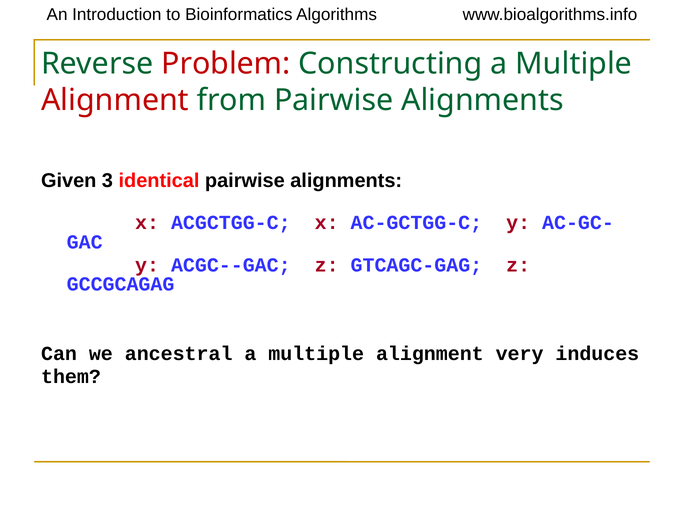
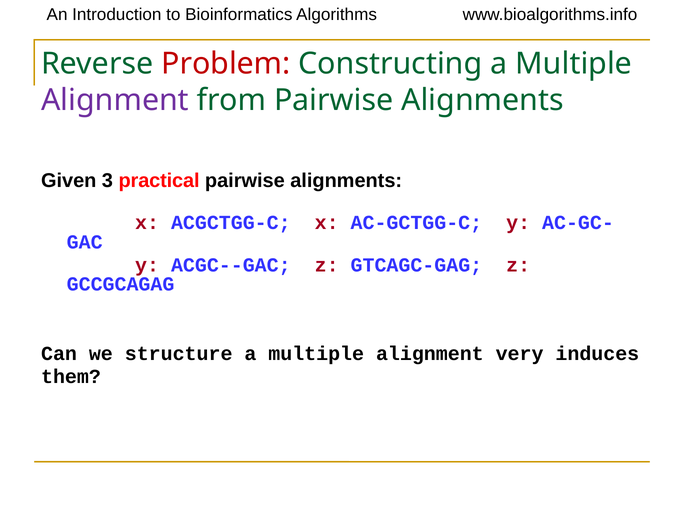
Alignment at (115, 100) colour: red -> purple
identical: identical -> practical
ancestral: ancestral -> structure
